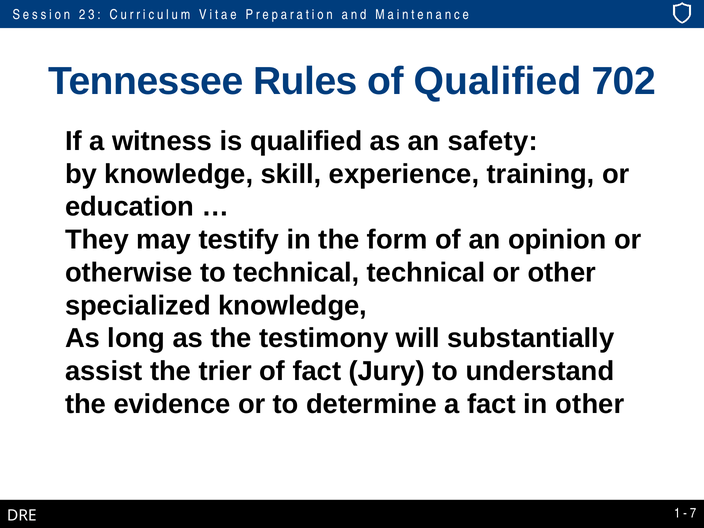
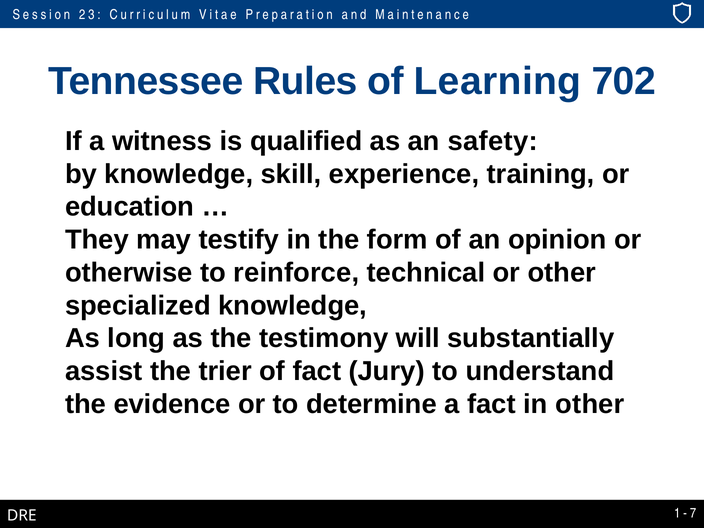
of Qualified: Qualified -> Learning
to technical: technical -> reinforce
